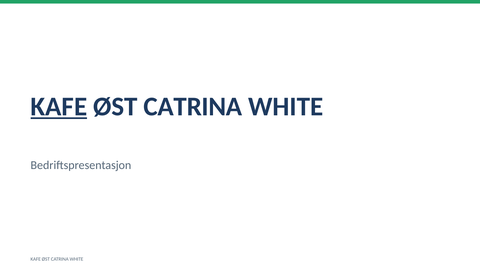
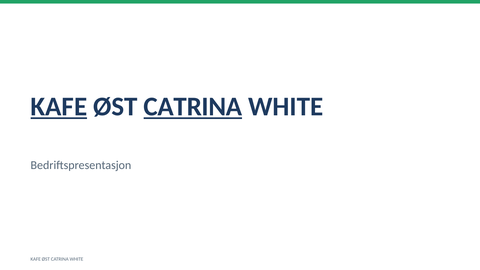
CATRINA at (193, 106) underline: none -> present
